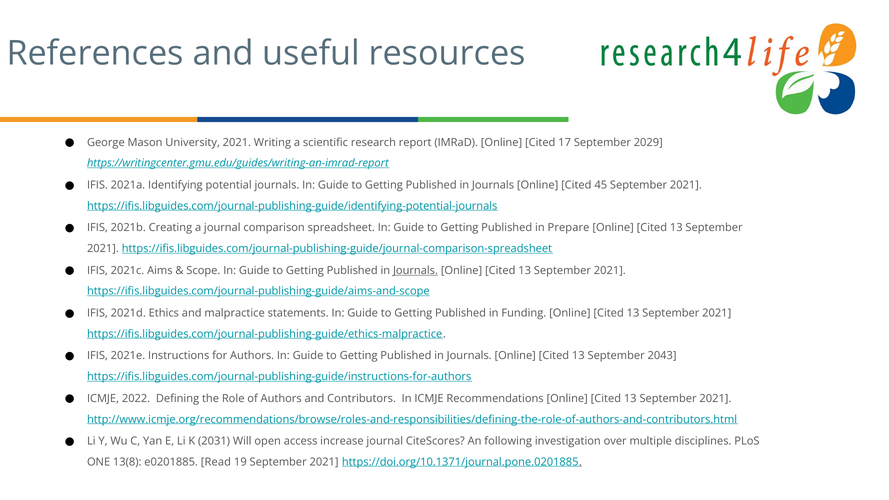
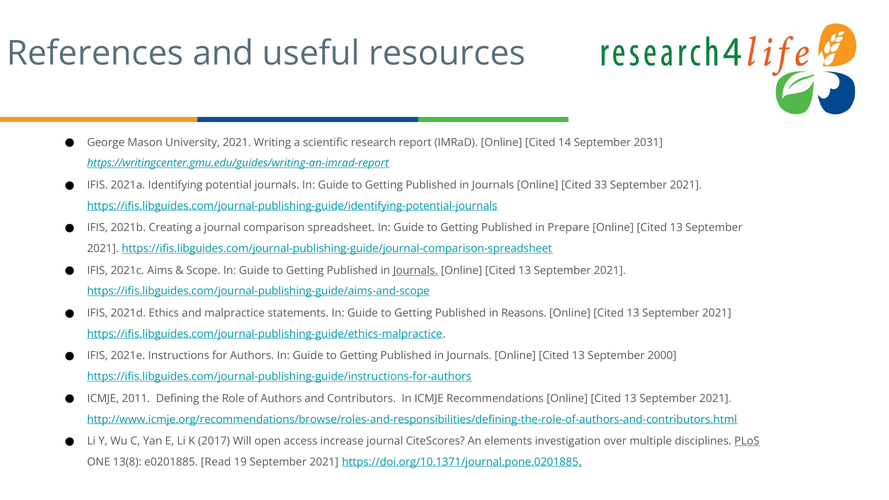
17: 17 -> 14
2029: 2029 -> 2031
45: 45 -> 33
Funding: Funding -> Reasons
2043: 2043 -> 2000
2022: 2022 -> 2011
2031: 2031 -> 2017
following: following -> elements
PLoS underline: none -> present
